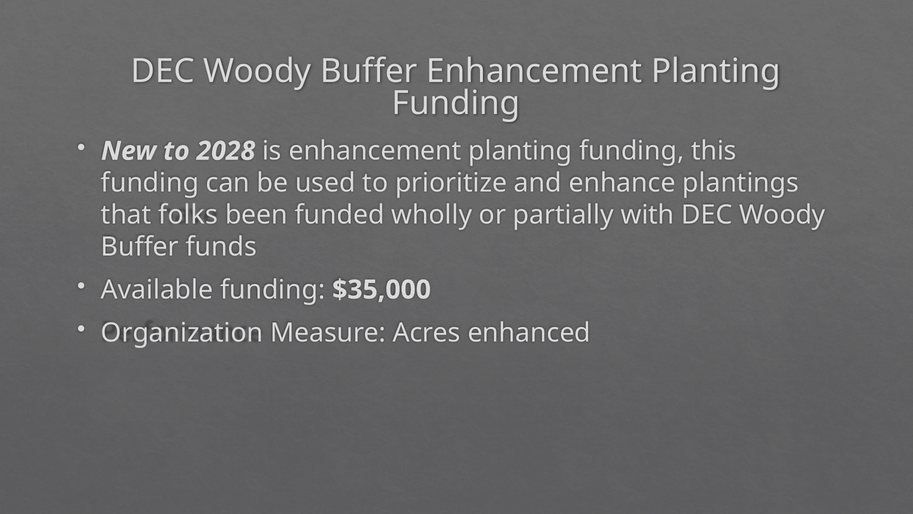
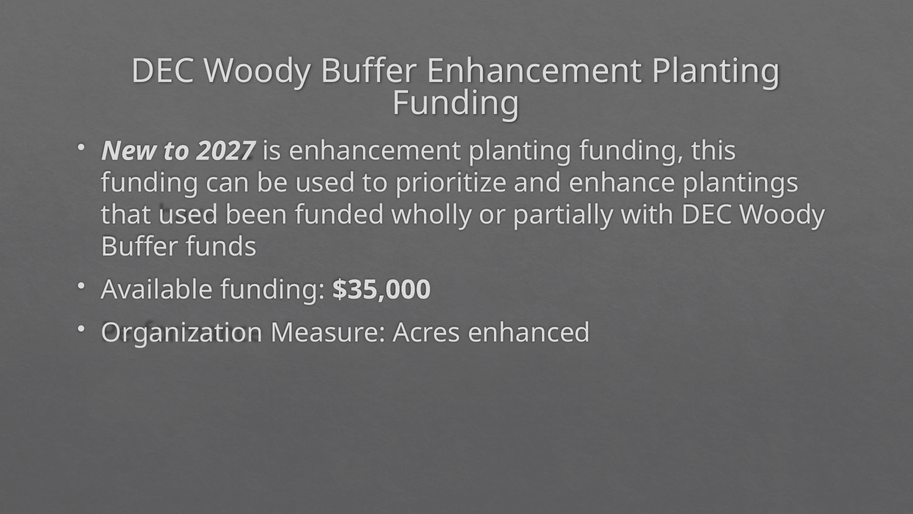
2028: 2028 -> 2027
that folks: folks -> used
